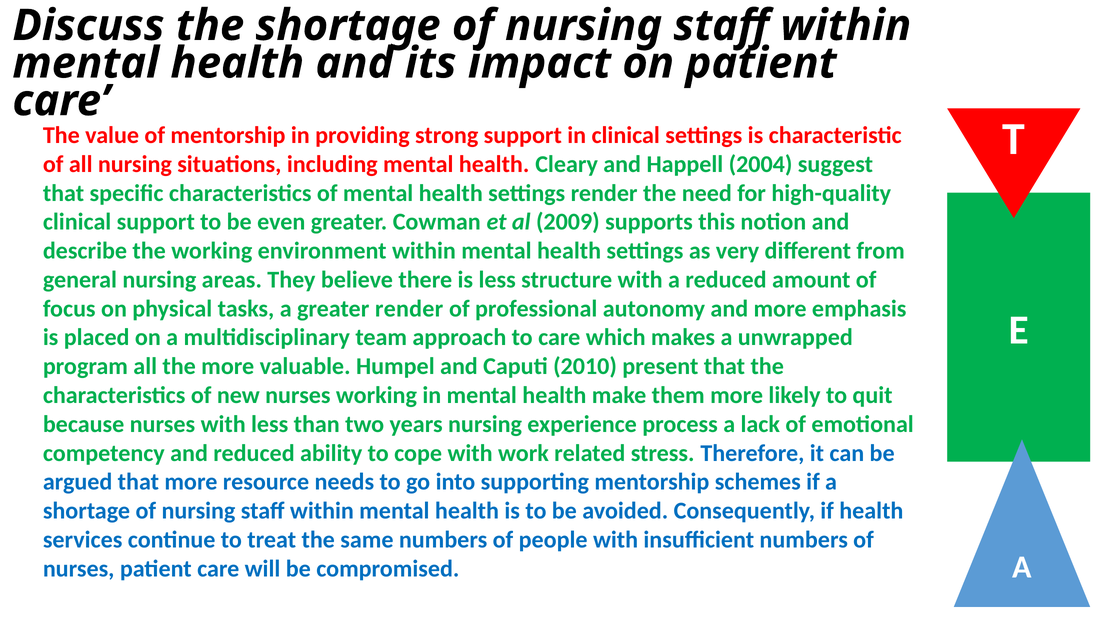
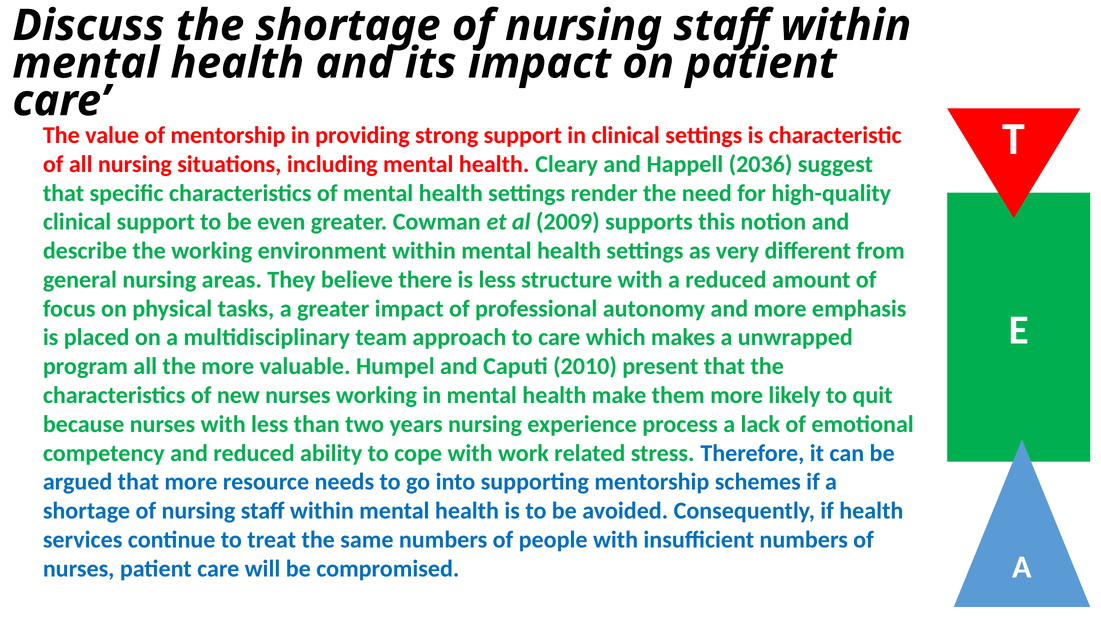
2004: 2004 -> 2036
greater render: render -> impact
